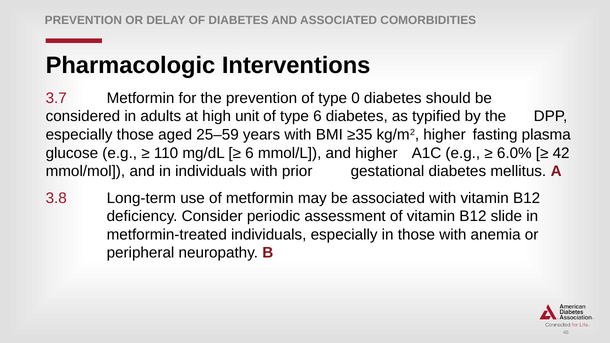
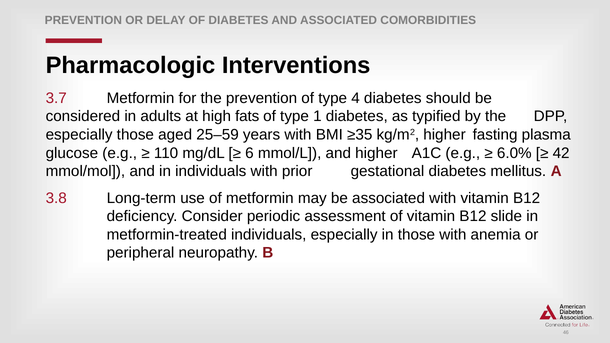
0: 0 -> 4
unit: unit -> fats
type 6: 6 -> 1
